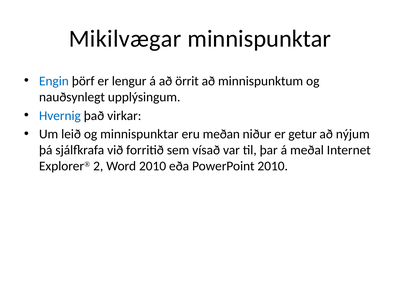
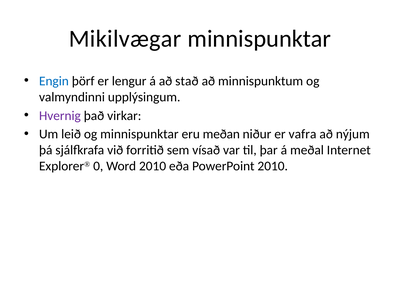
örrit: örrit -> stað
nauðsynlegt: nauðsynlegt -> valmyndinni
Hvernig colour: blue -> purple
getur: getur -> vafra
2: 2 -> 0
